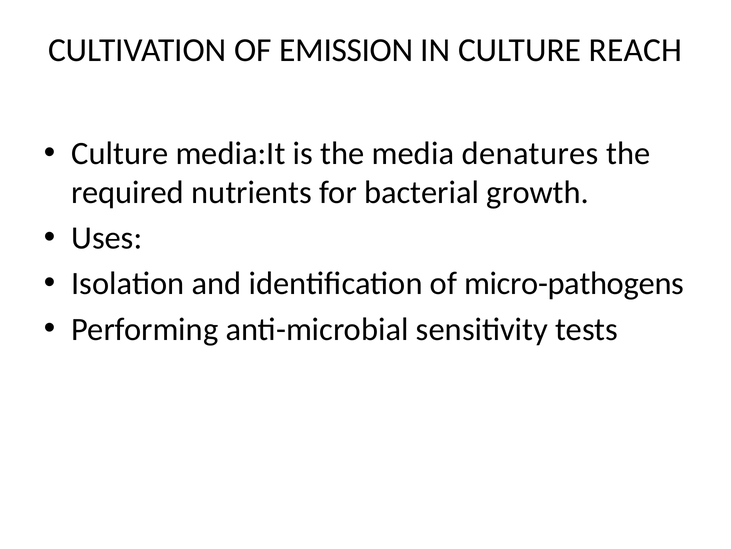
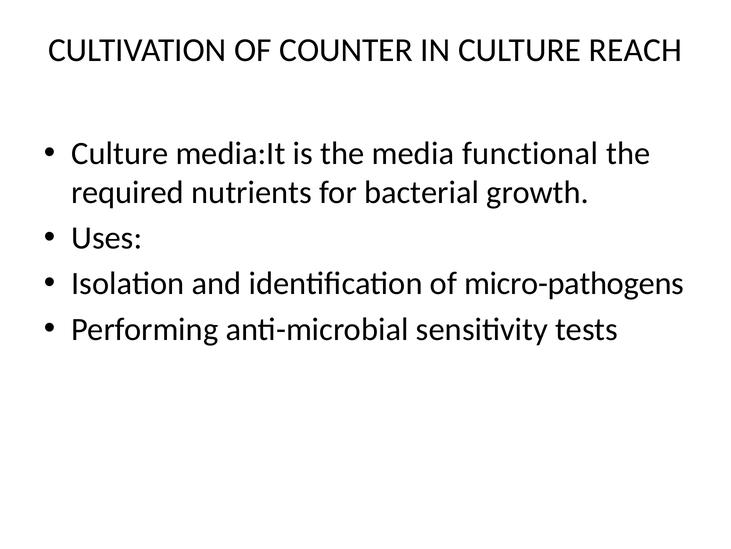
EMISSION: EMISSION -> COUNTER
denatures: denatures -> functional
